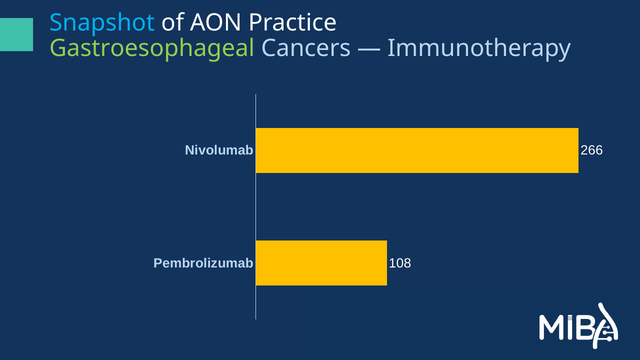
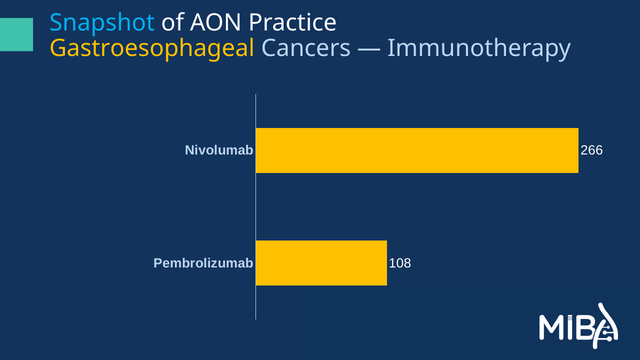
Gastroesophageal colour: light green -> yellow
